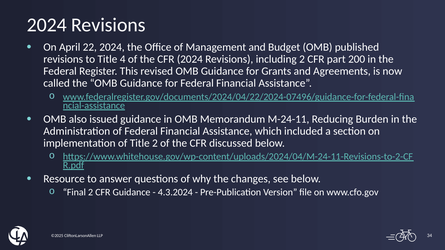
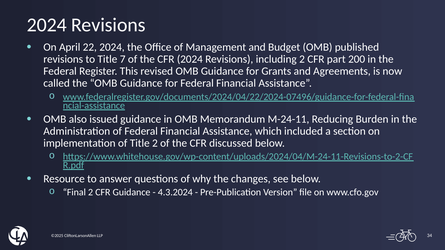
4: 4 -> 7
